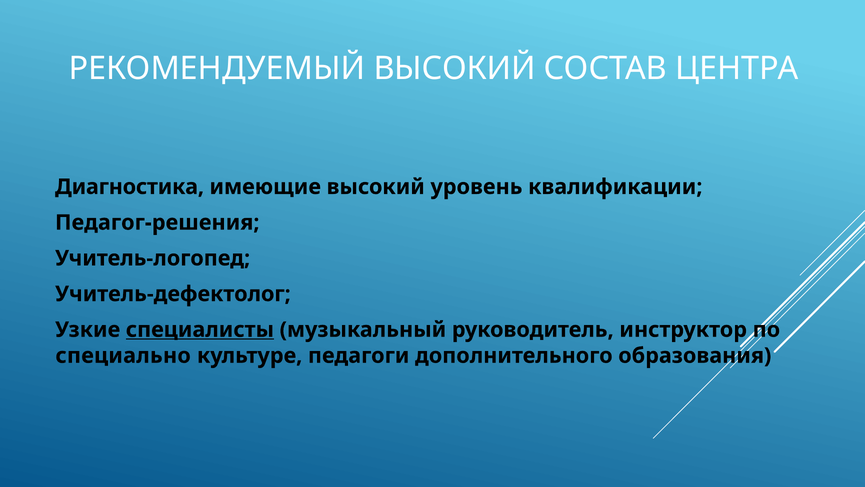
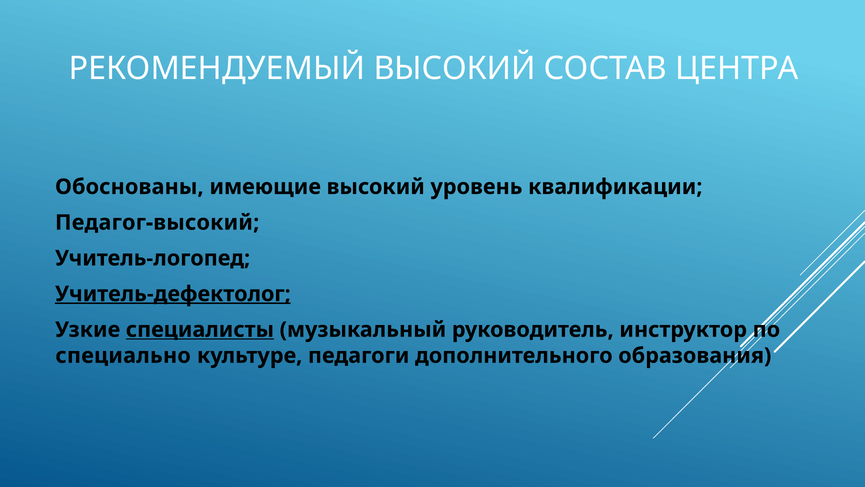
Диагностика: Диагностика -> Обоснованы
Педагог-решения: Педагог-решения -> Педагог-высокий
Учитель-дефектолог underline: none -> present
